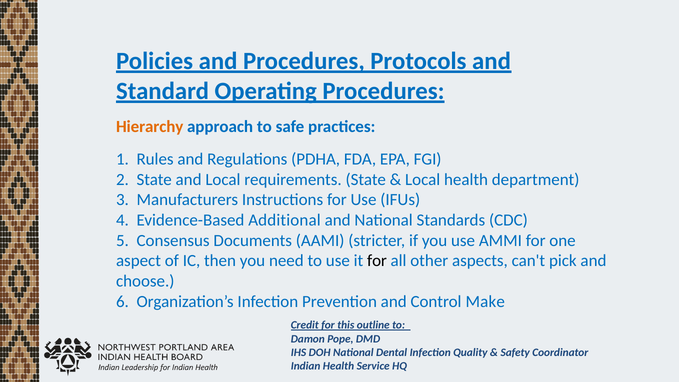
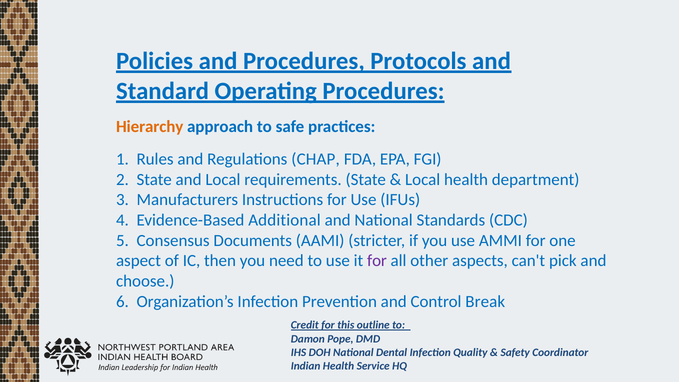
PDHA: PDHA -> CHAP
for at (377, 261) colour: black -> purple
Make: Make -> Break
